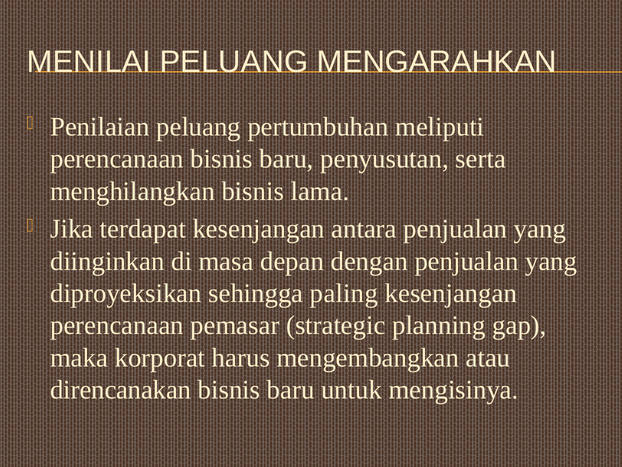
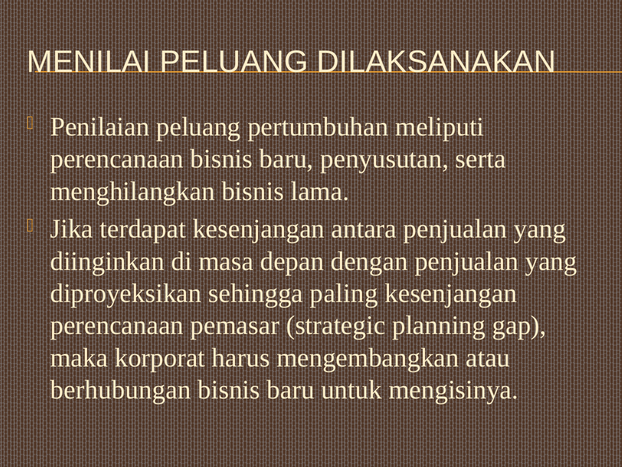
MENGARAHKAN: MENGARAHKAN -> DILAKSANAKAN
direncanakan: direncanakan -> berhubungan
